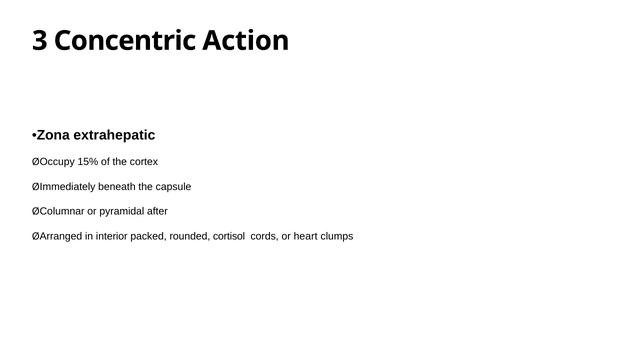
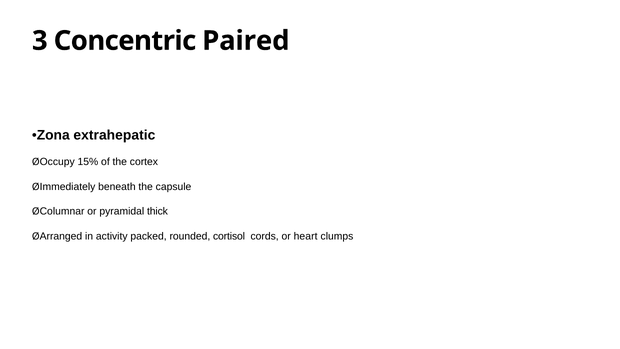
Action: Action -> Paired
after: after -> thick
interior: interior -> activity
